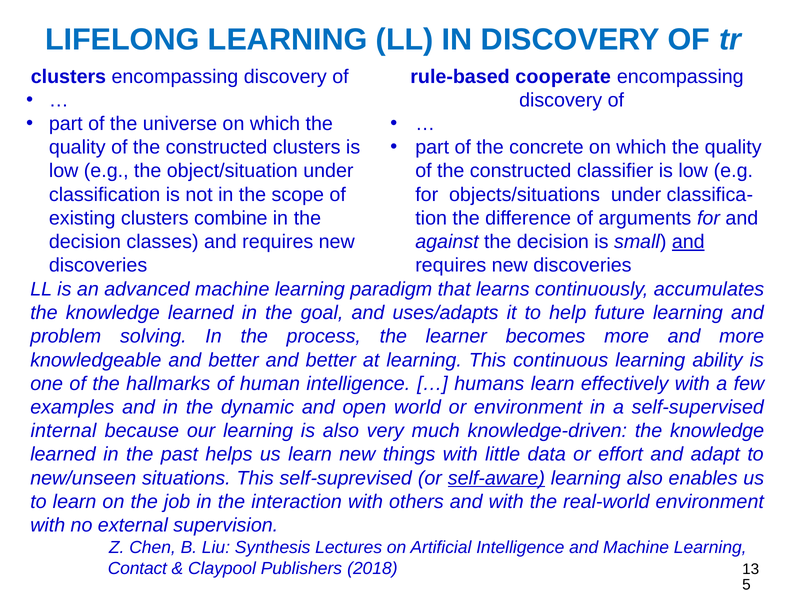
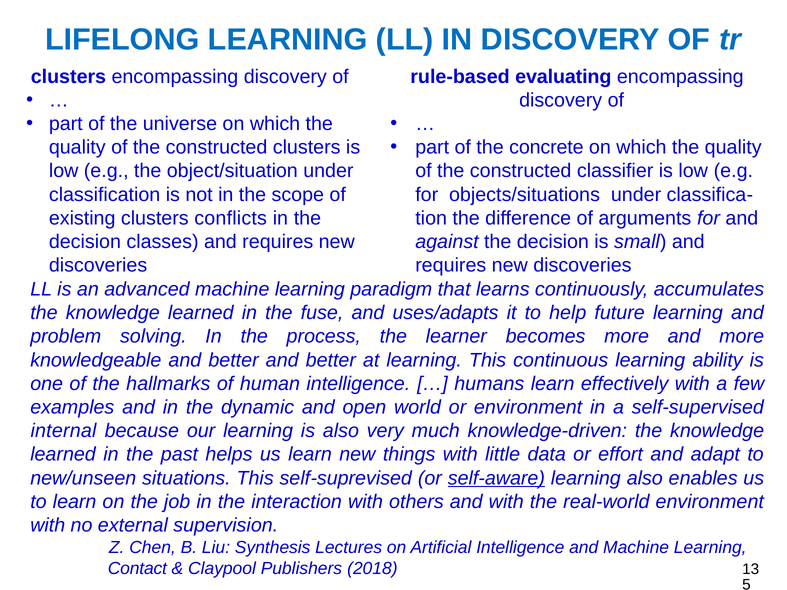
cooperate: cooperate -> evaluating
combine: combine -> conflicts
and at (688, 242) underline: present -> none
goal: goal -> fuse
